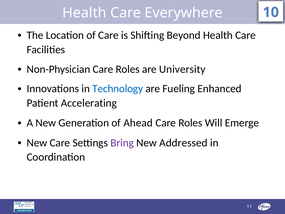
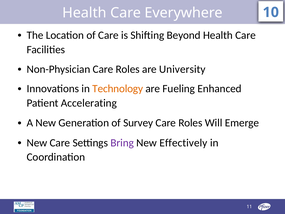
Technology colour: blue -> orange
Ahead: Ahead -> Survey
Addressed: Addressed -> Effectively
